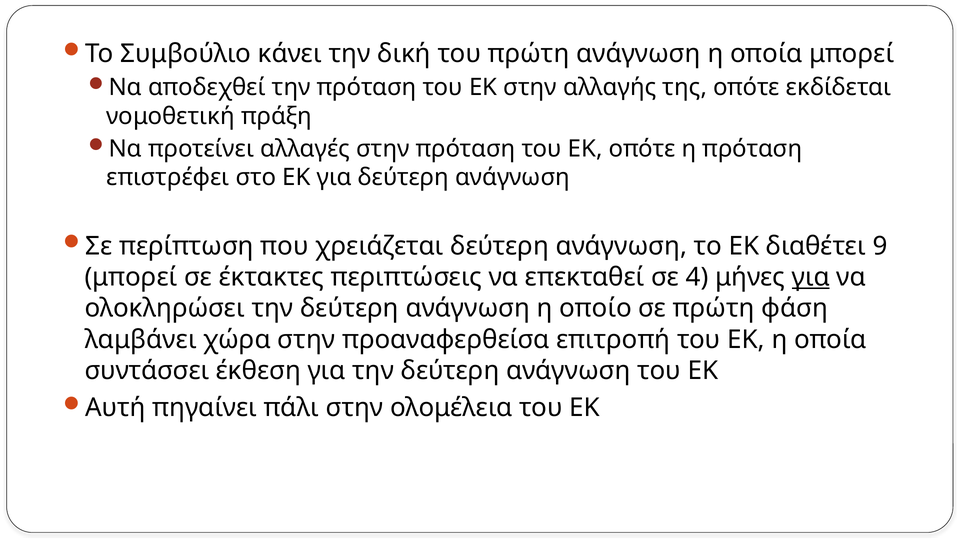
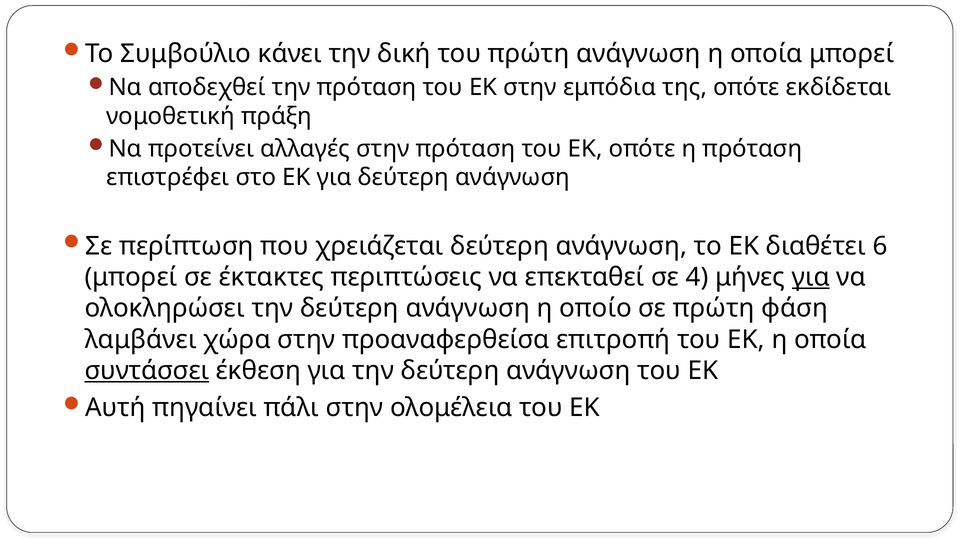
αλλαγής: αλλαγής -> εμπόδια
9: 9 -> 6
συντάσσει underline: none -> present
